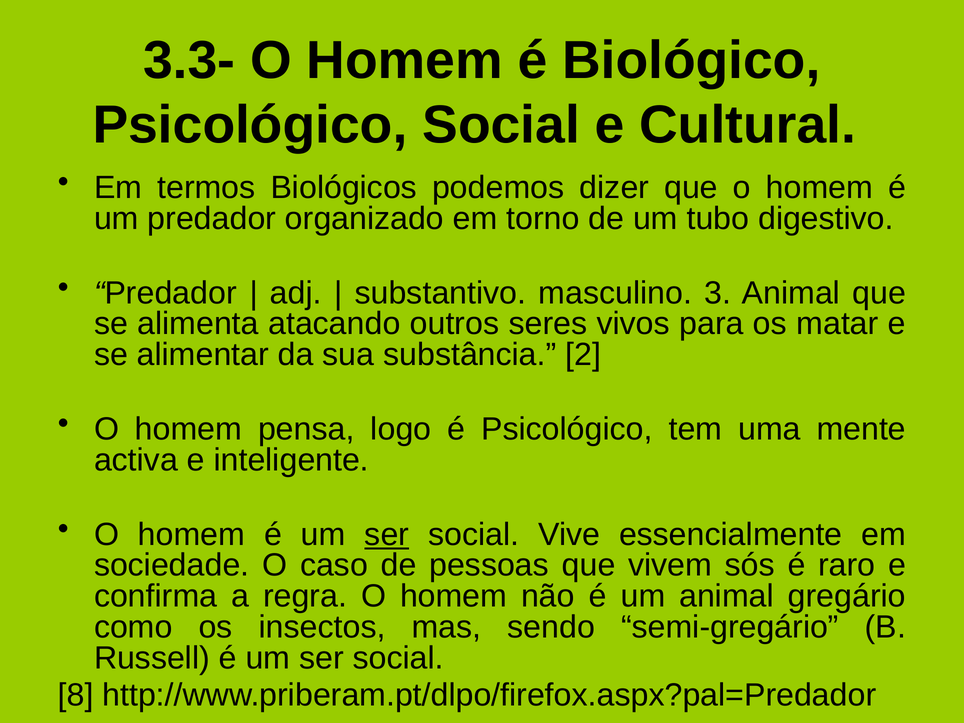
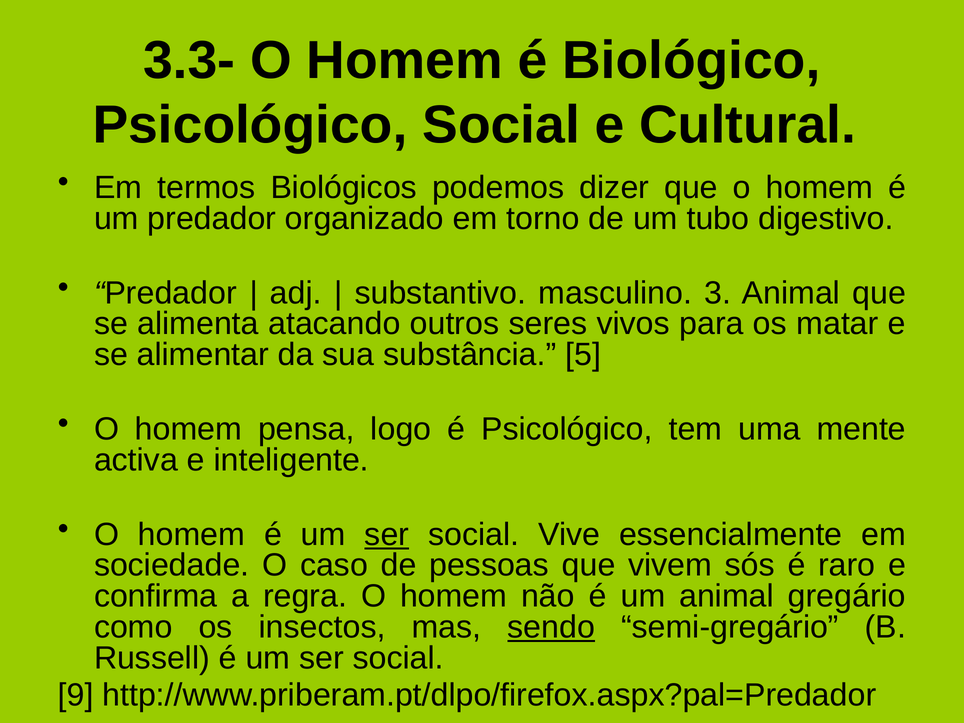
2: 2 -> 5
sendo underline: none -> present
8: 8 -> 9
